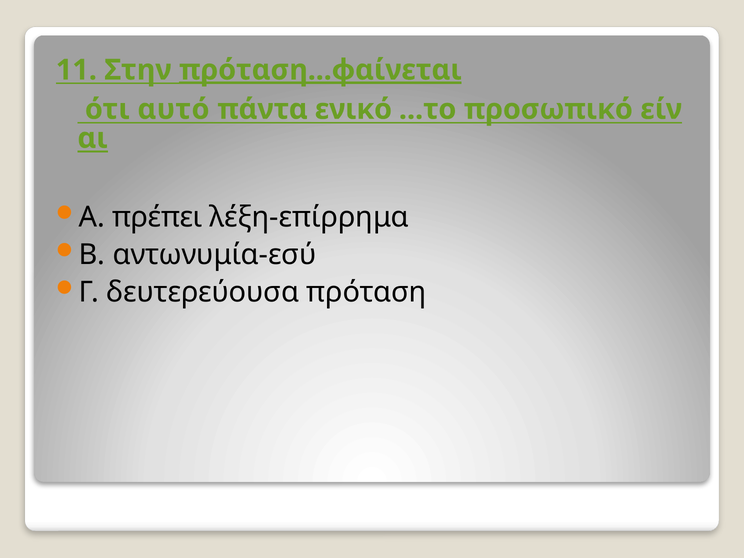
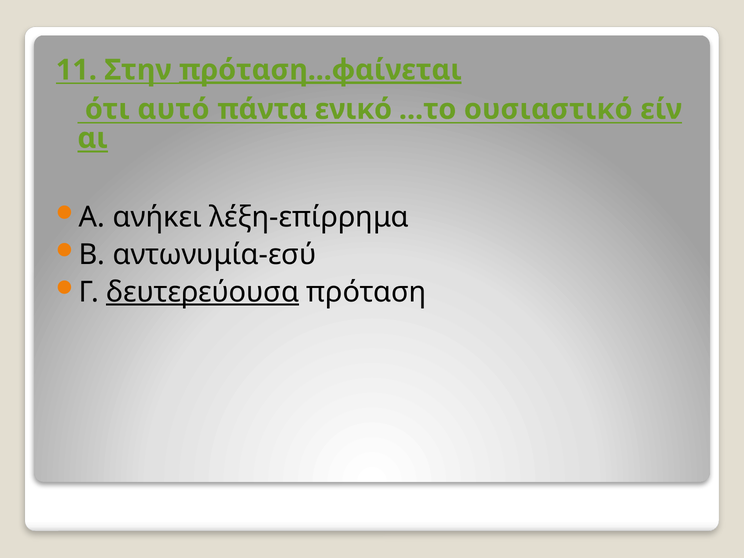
προσωπικό: προσωπικό -> ουσιαστικό
πρέπει: πρέπει -> ανήκει
δευτερεύουσα underline: none -> present
